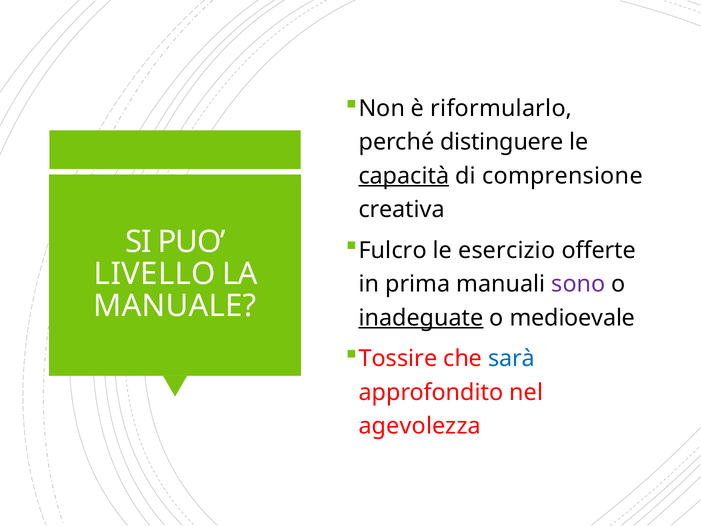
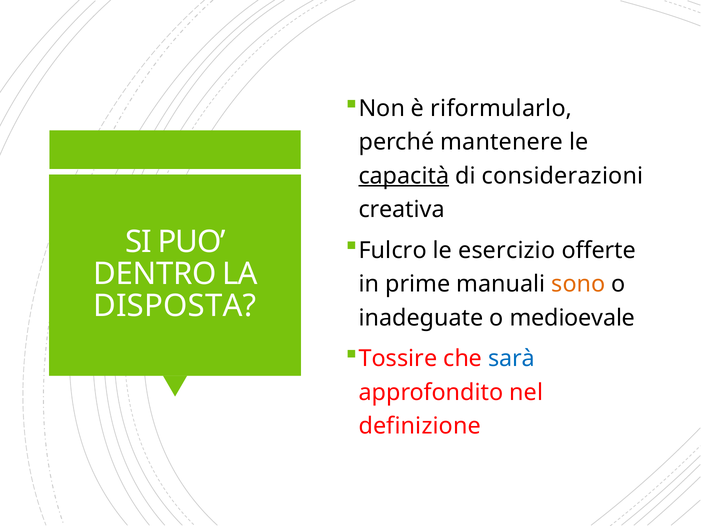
distinguere: distinguere -> mantenere
comprensione: comprensione -> considerazioni
LIVELLO: LIVELLO -> DENTRO
prima: prima -> prime
sono colour: purple -> orange
MANUALE: MANUALE -> DISPOSTA
inadeguate underline: present -> none
agevolezza: agevolezza -> definizione
